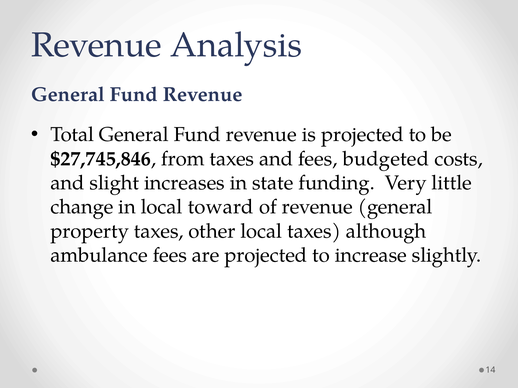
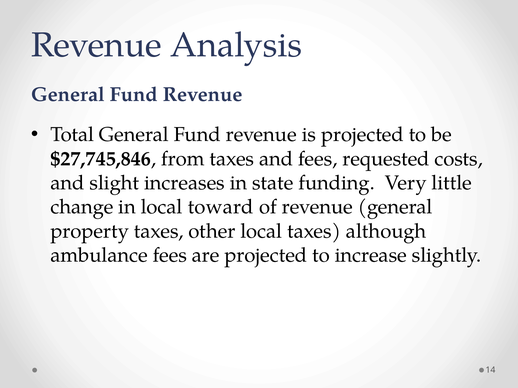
budgeted: budgeted -> requested
